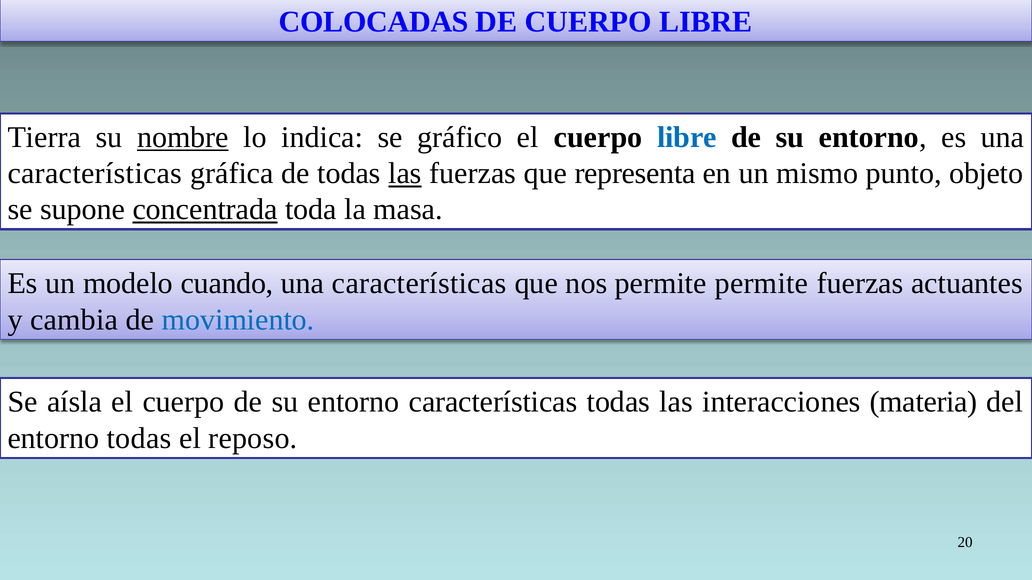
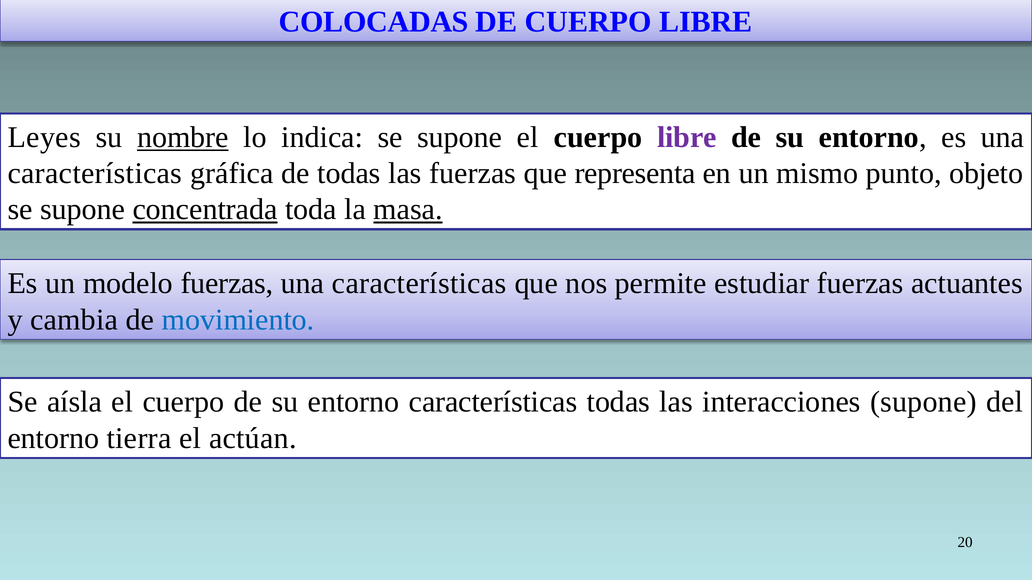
Tierra: Tierra -> Leyes
indica se gráfico: gráfico -> supone
libre at (687, 137) colour: blue -> purple
las at (405, 174) underline: present -> none
masa underline: none -> present
modelo cuando: cuando -> fuerzas
permite permite: permite -> estudiar
interacciones materia: materia -> supone
entorno todas: todas -> tierra
reposo: reposo -> actúan
